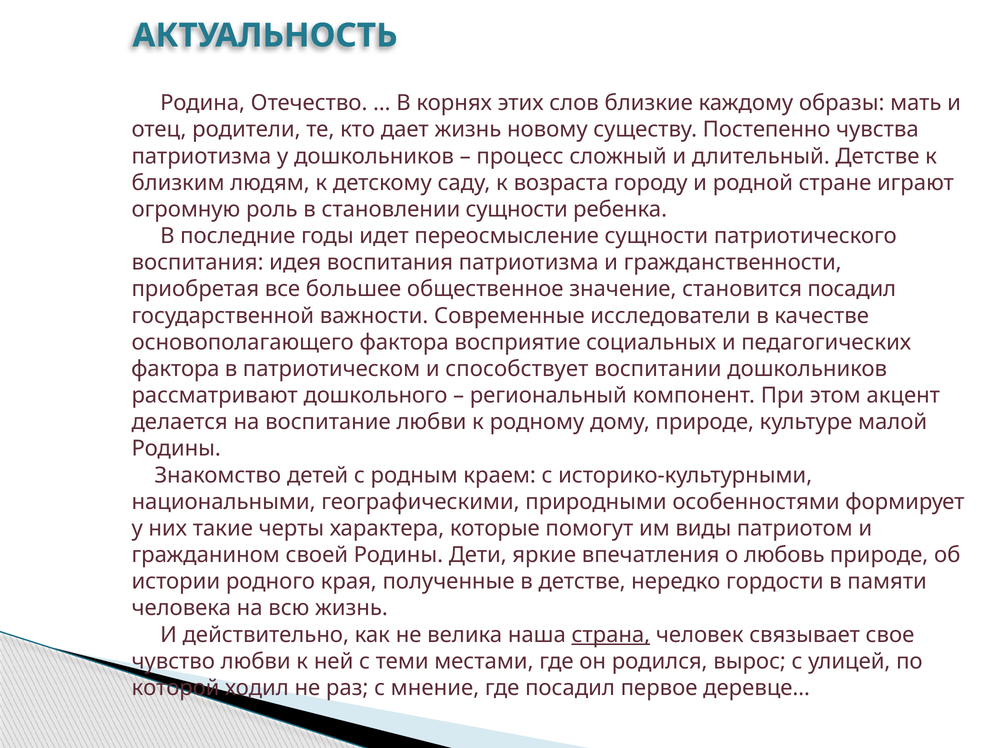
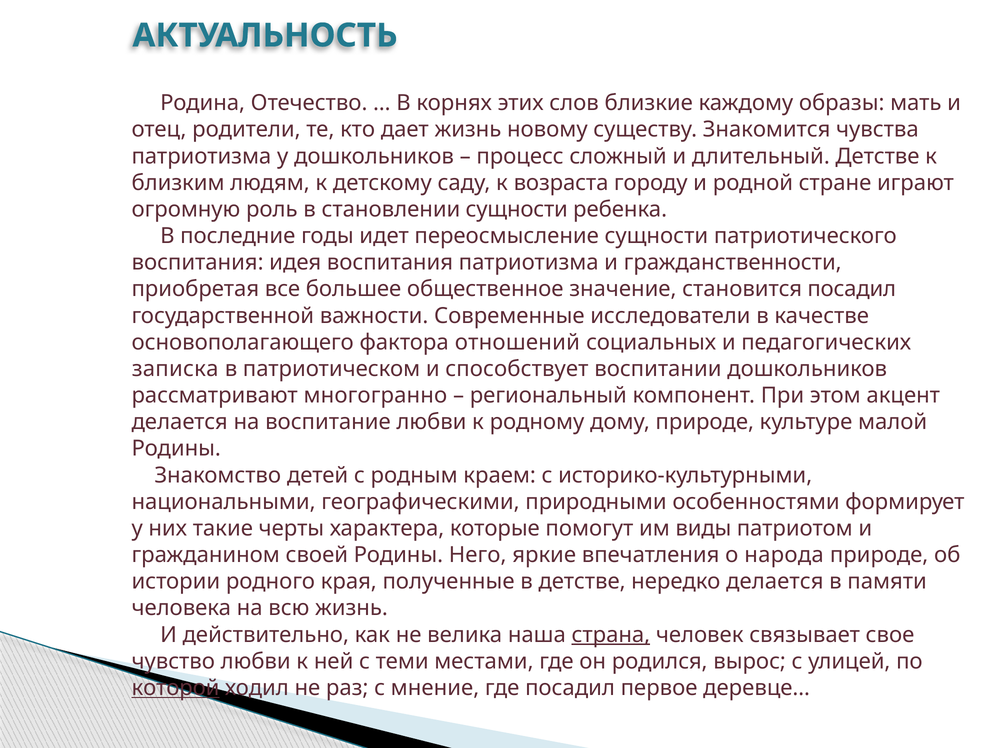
Постепенно: Постепенно -> Знакомится
восприятие: восприятие -> отношений
фактора at (175, 369): фактора -> записка
дошкольного: дошкольного -> многогранно
Дети: Дети -> Него
любовь: любовь -> народа
нередко гордости: гордости -> делается
которой underline: none -> present
